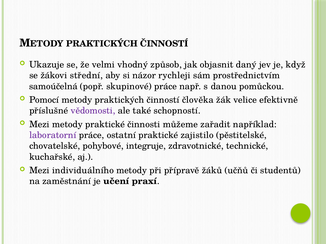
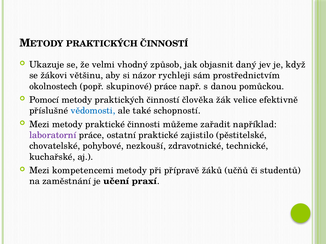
střední: střední -> většinu
samoúčelná: samoúčelná -> okolnostech
vědomosti colour: purple -> blue
integruje: integruje -> nezkouší
individuálního: individuálního -> kompetencemi
